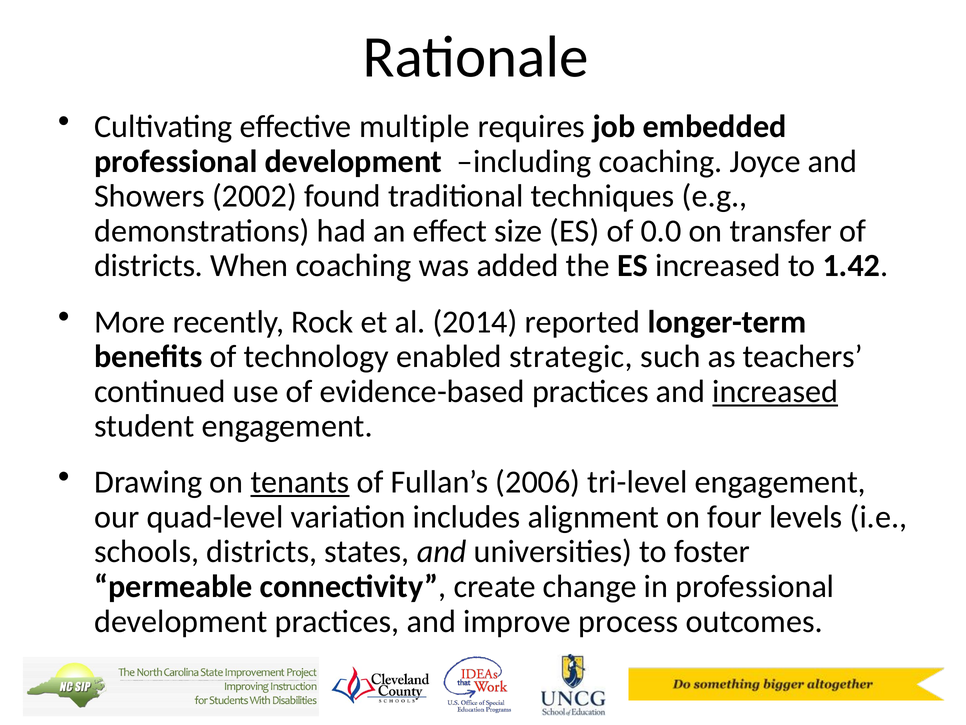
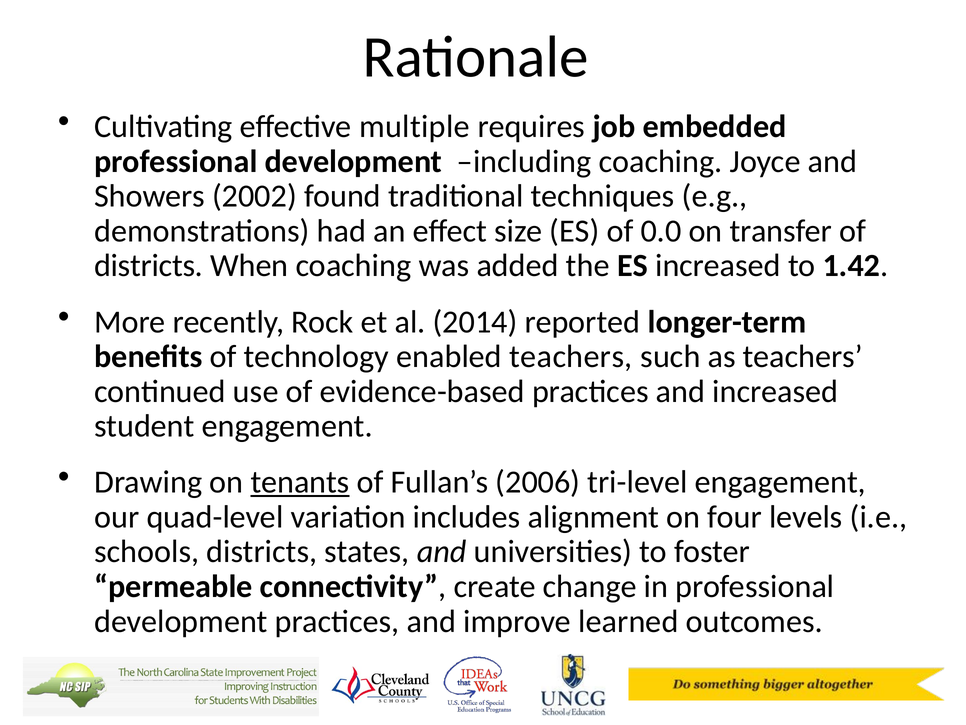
enabled strategic: strategic -> teachers
increased at (775, 391) underline: present -> none
process: process -> learned
